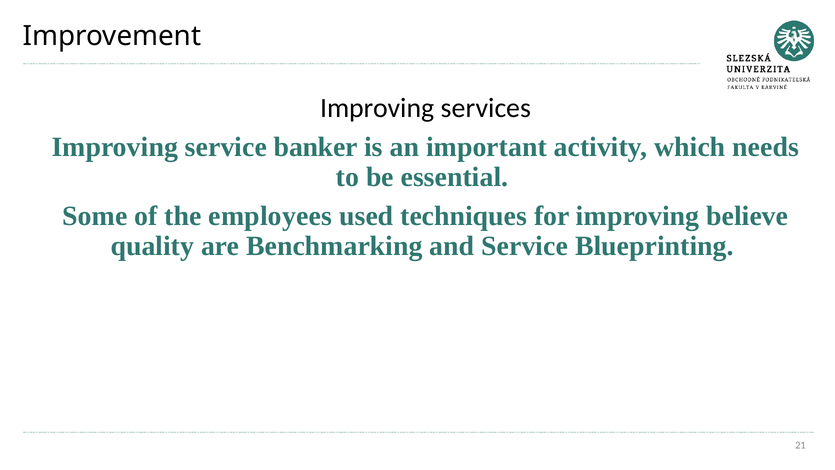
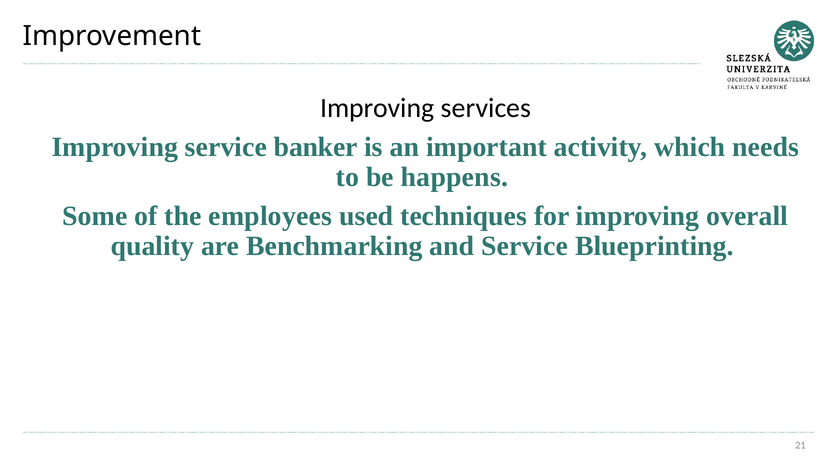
essential: essential -> happens
believe: believe -> overall
